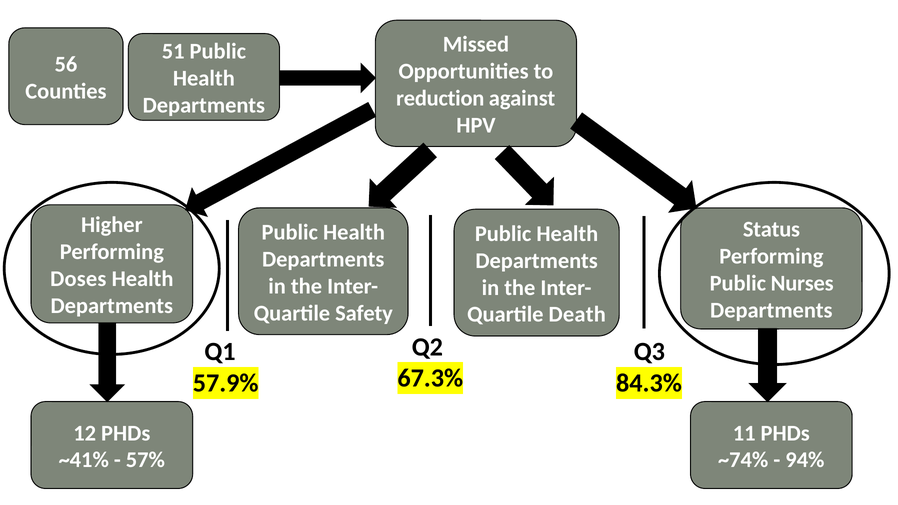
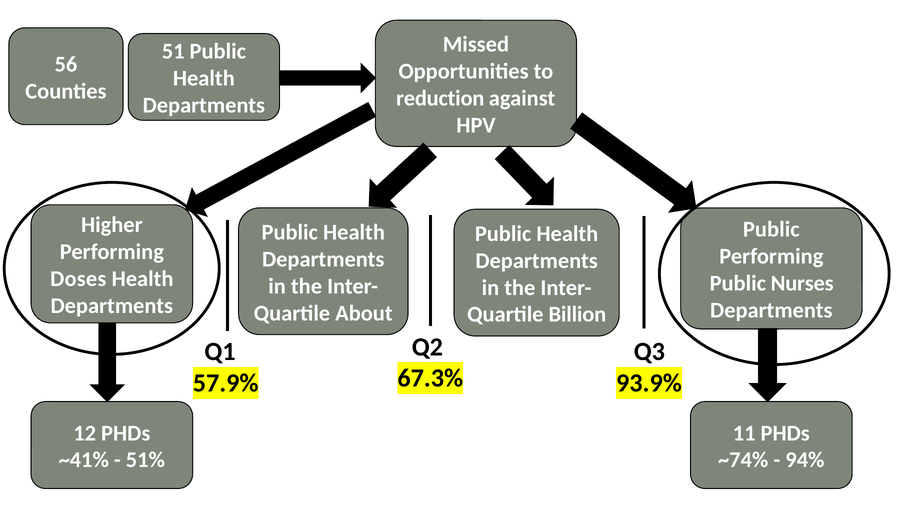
Status at (771, 230): Status -> Public
Safety: Safety -> About
Death: Death -> Billion
84.3%: 84.3% -> 93.9%
57%: 57% -> 51%
